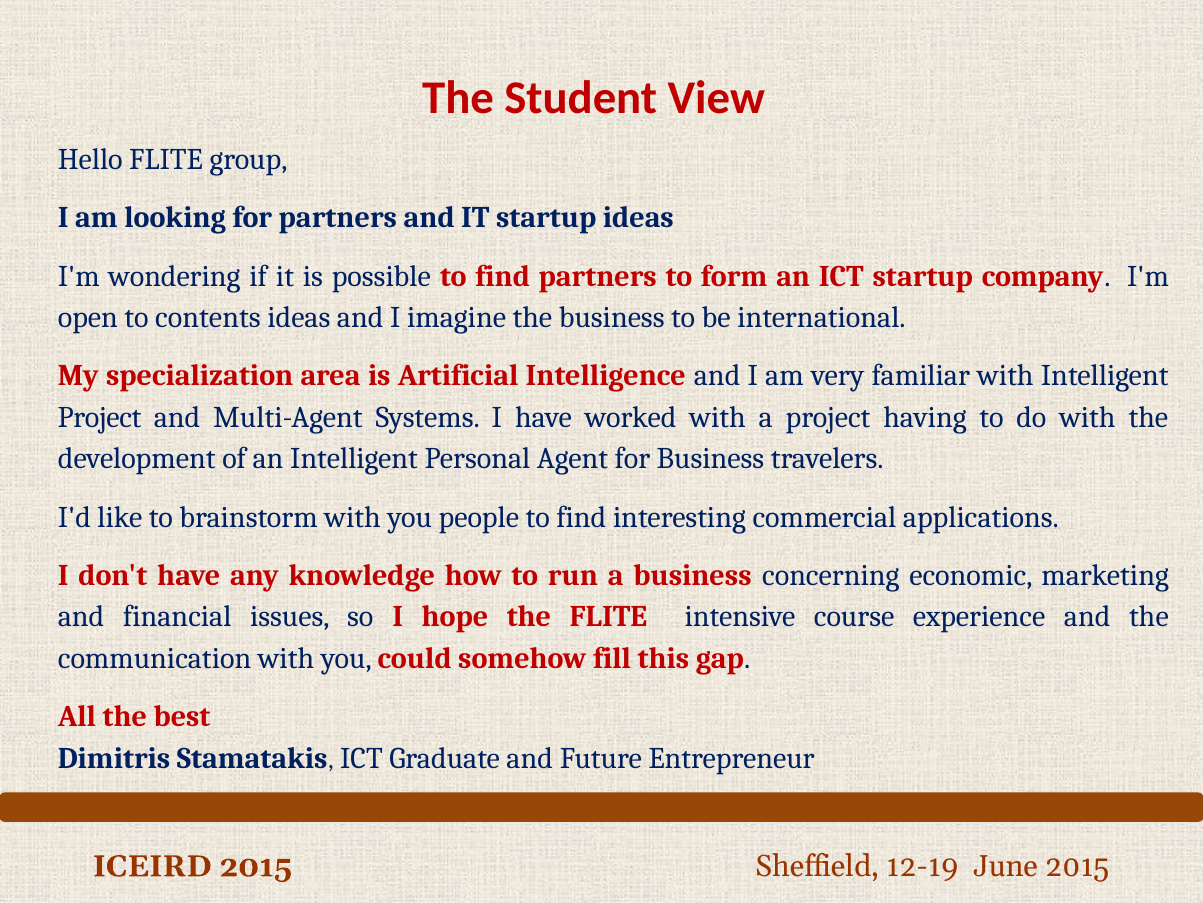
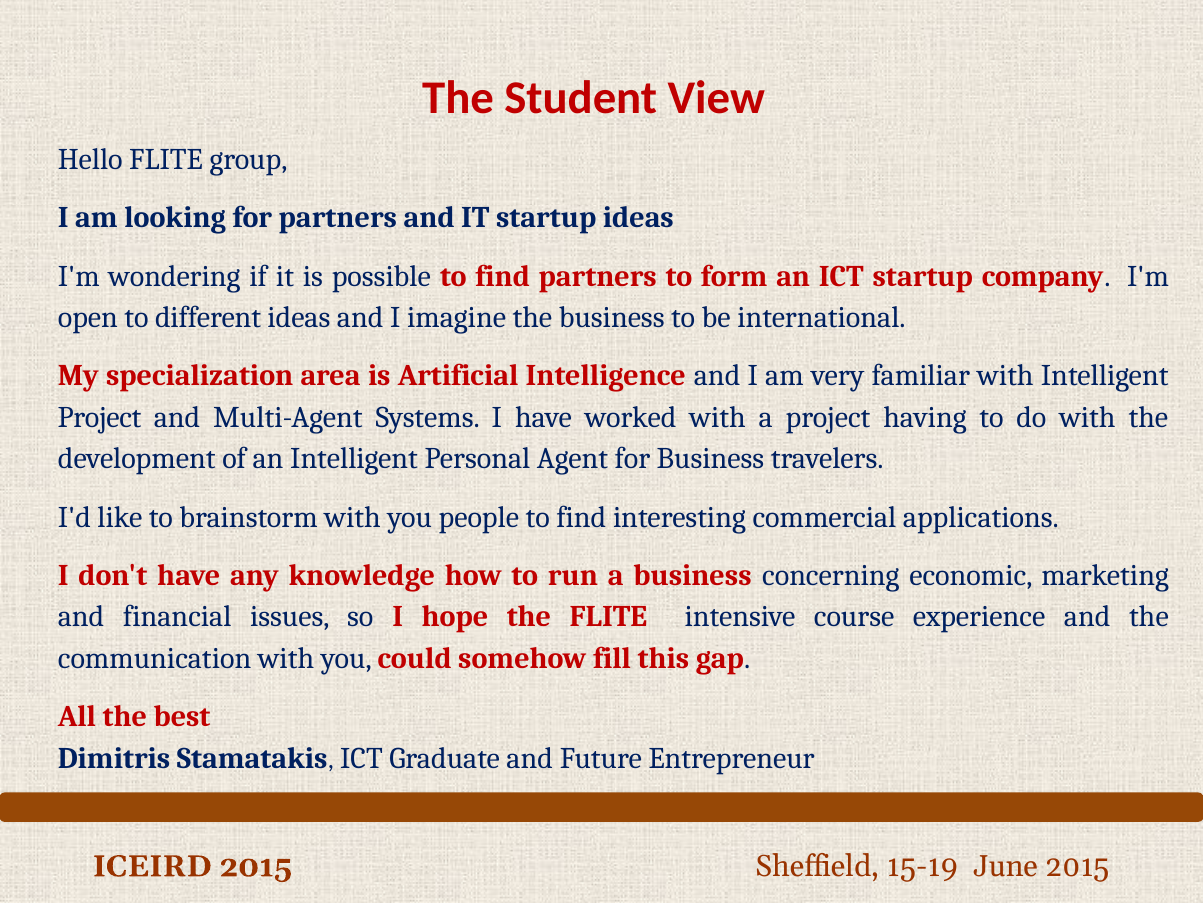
contents: contents -> different
12-19: 12-19 -> 15-19
